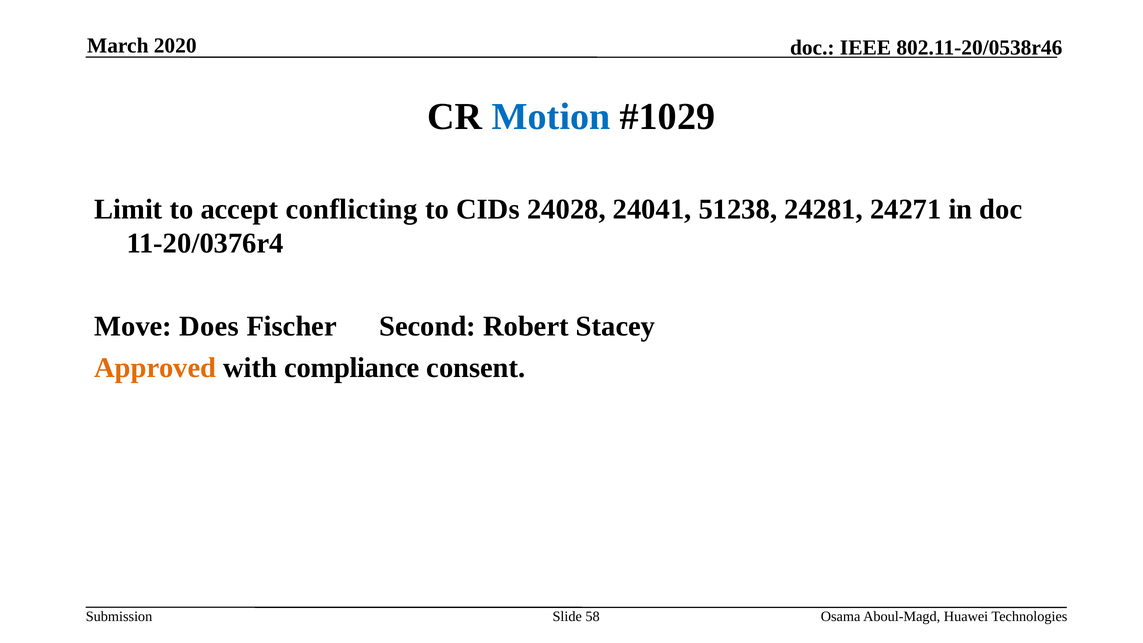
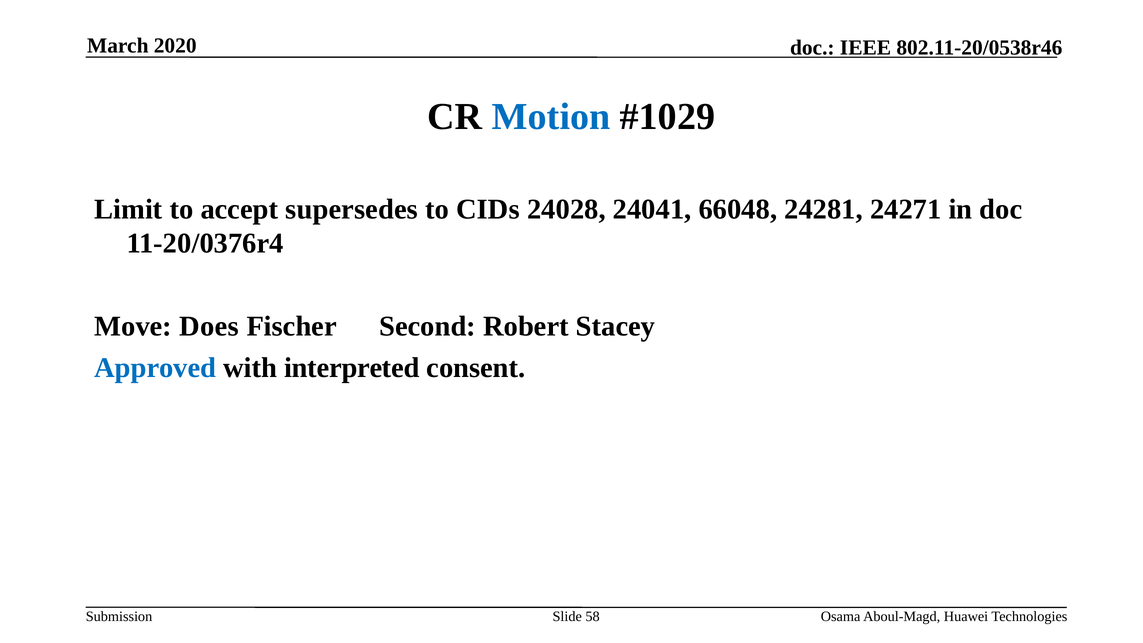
conflicting: conflicting -> supersedes
51238: 51238 -> 66048
Approved colour: orange -> blue
compliance: compliance -> interpreted
